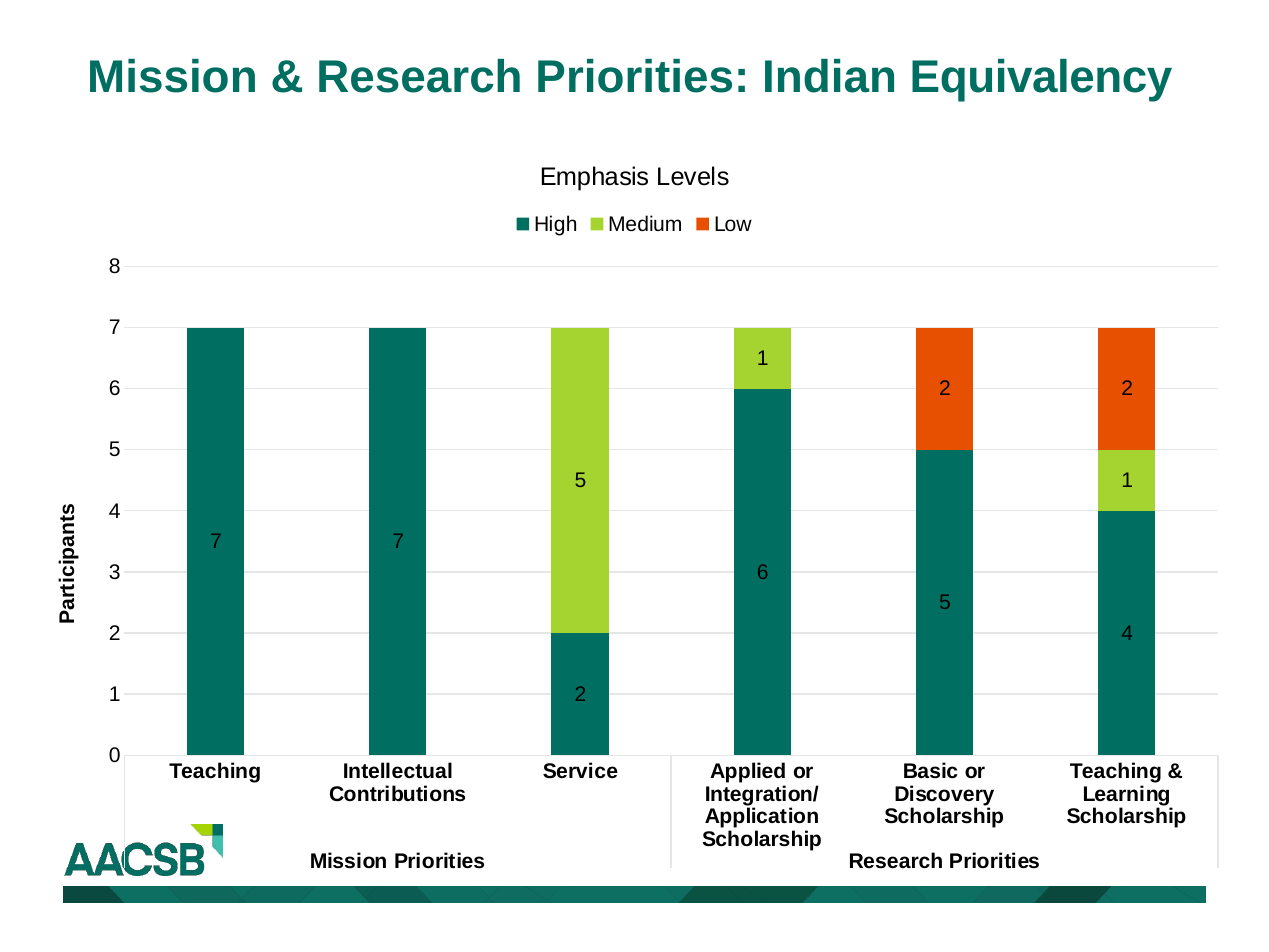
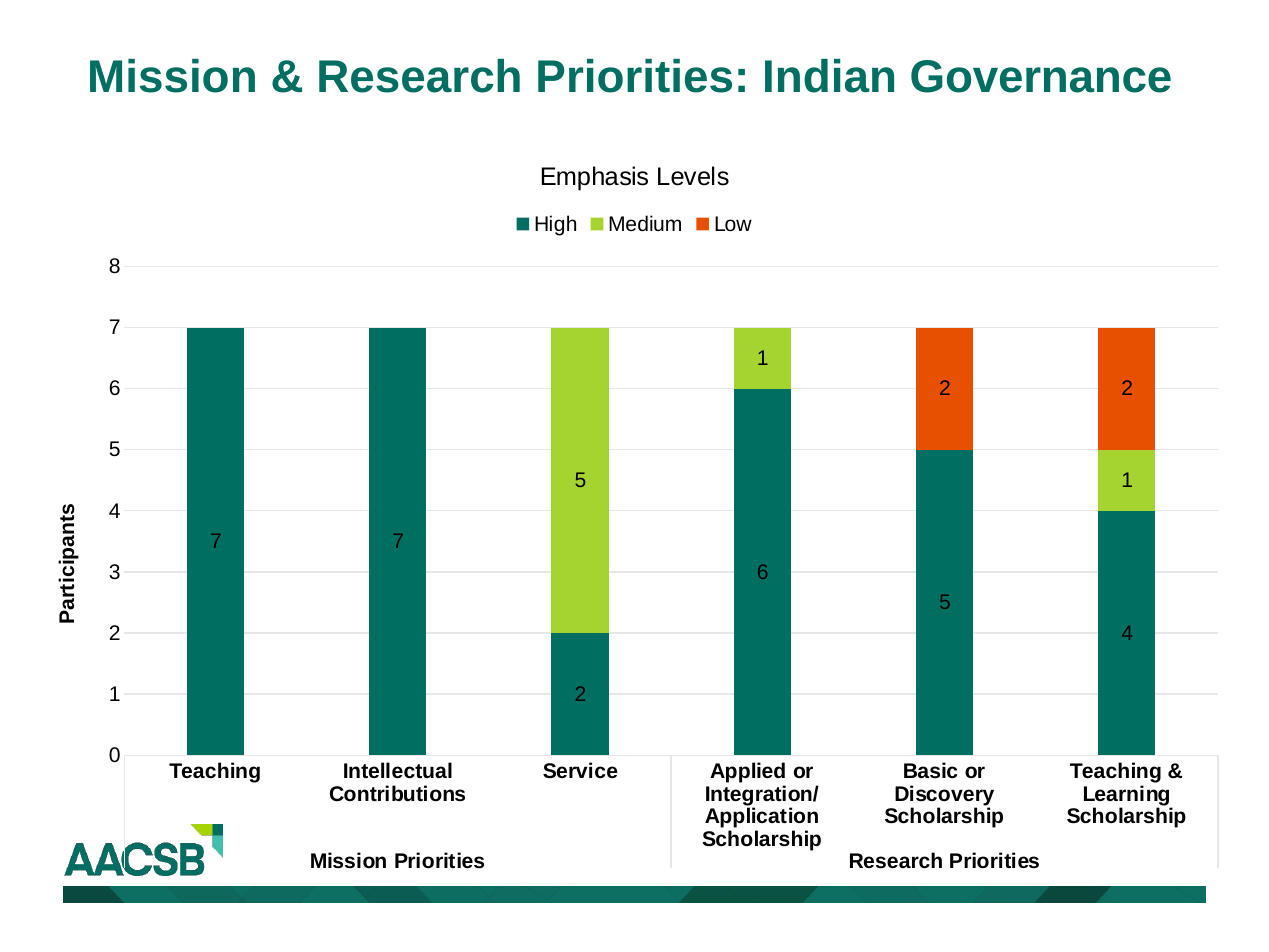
Equivalency: Equivalency -> Governance
